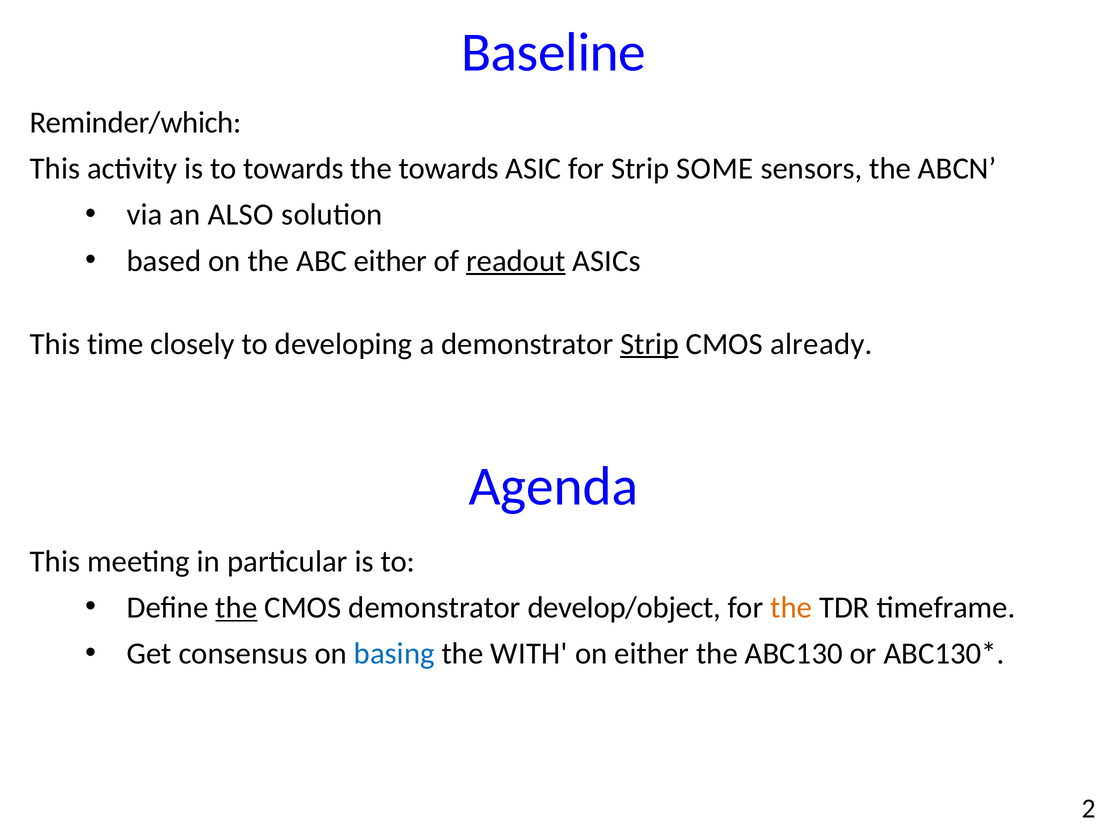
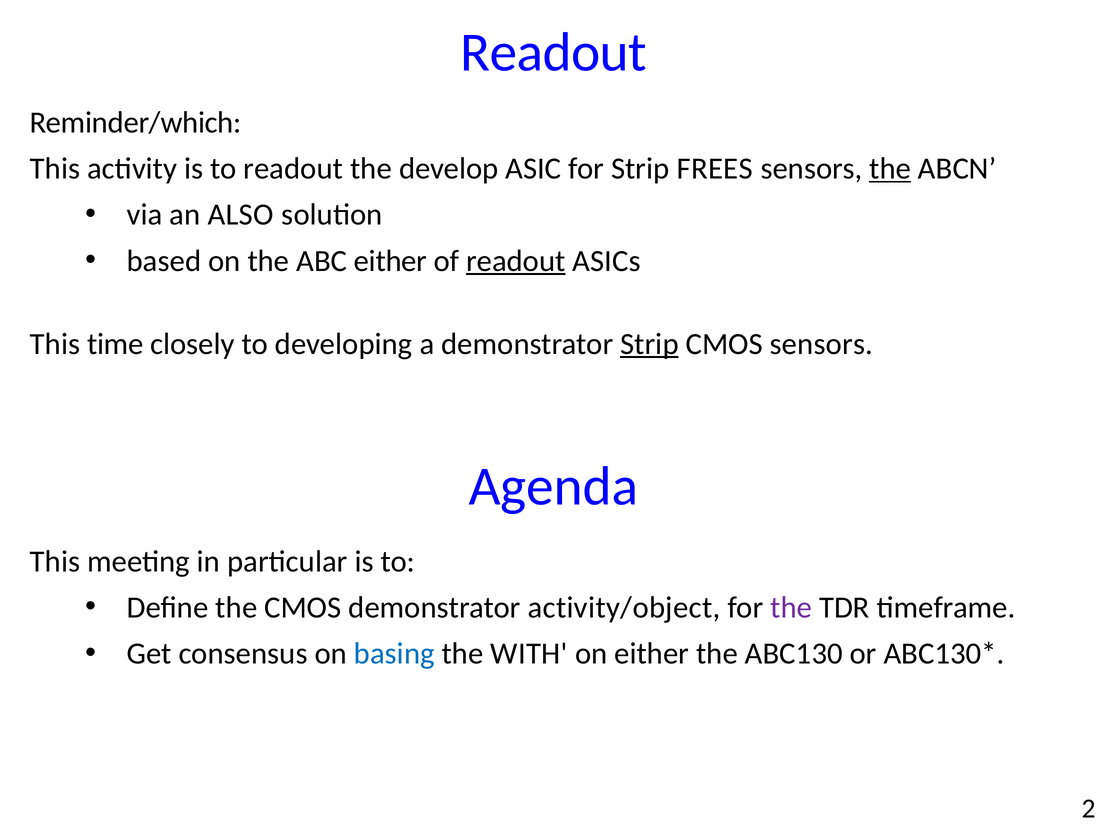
Baseline at (554, 52): Baseline -> Readout
to towards: towards -> readout
the towards: towards -> develop
SOME: SOME -> FREES
the at (890, 169) underline: none -> present
CMOS already: already -> sensors
the at (236, 608) underline: present -> none
develop/object: develop/object -> activity/object
the at (791, 608) colour: orange -> purple
